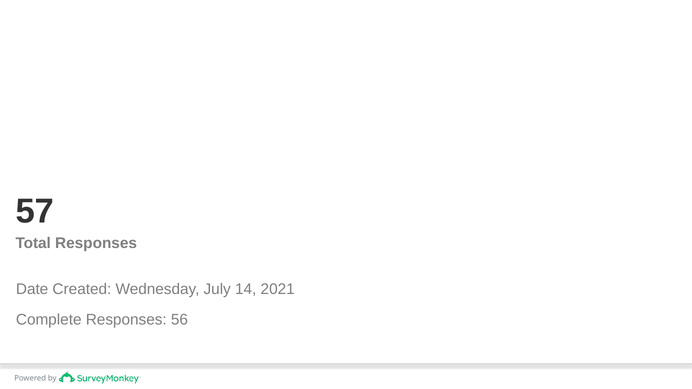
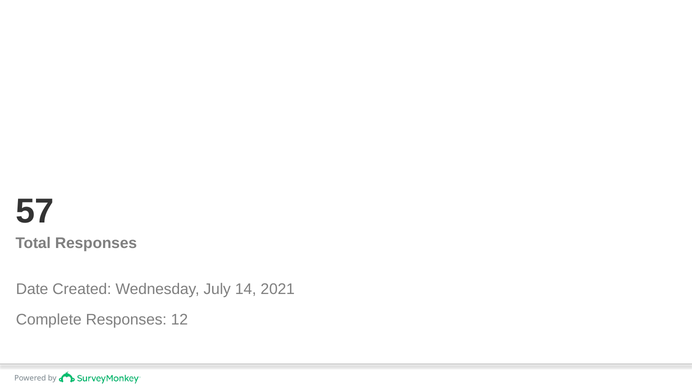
56: 56 -> 12
